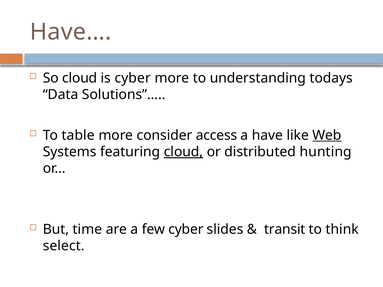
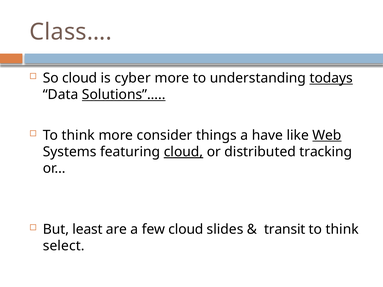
Have…: Have… -> Class…
todays underline: none -> present
Solutions”… underline: none -> present
table at (78, 135): table -> think
access: access -> things
hunting: hunting -> tracking
time: time -> least
few cyber: cyber -> cloud
